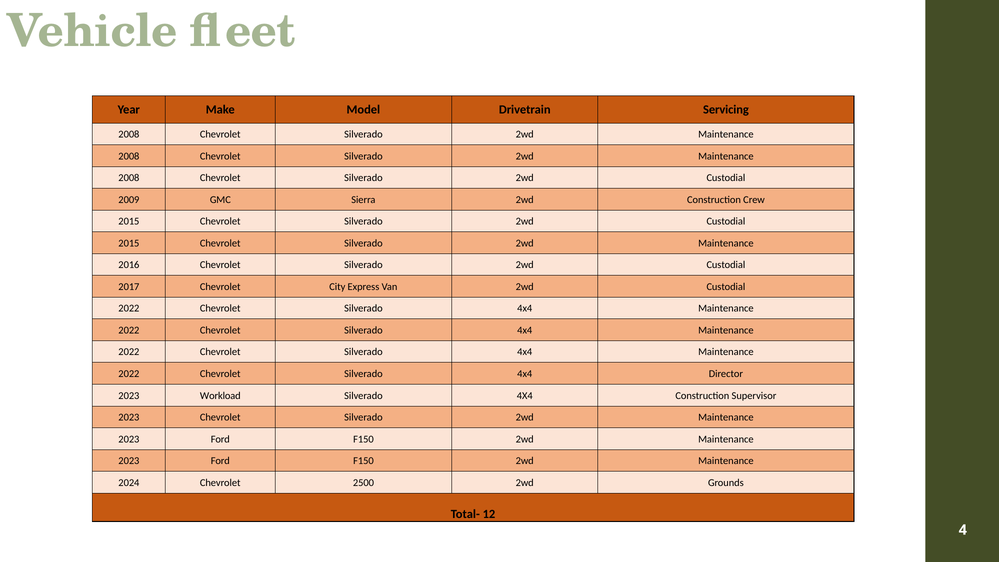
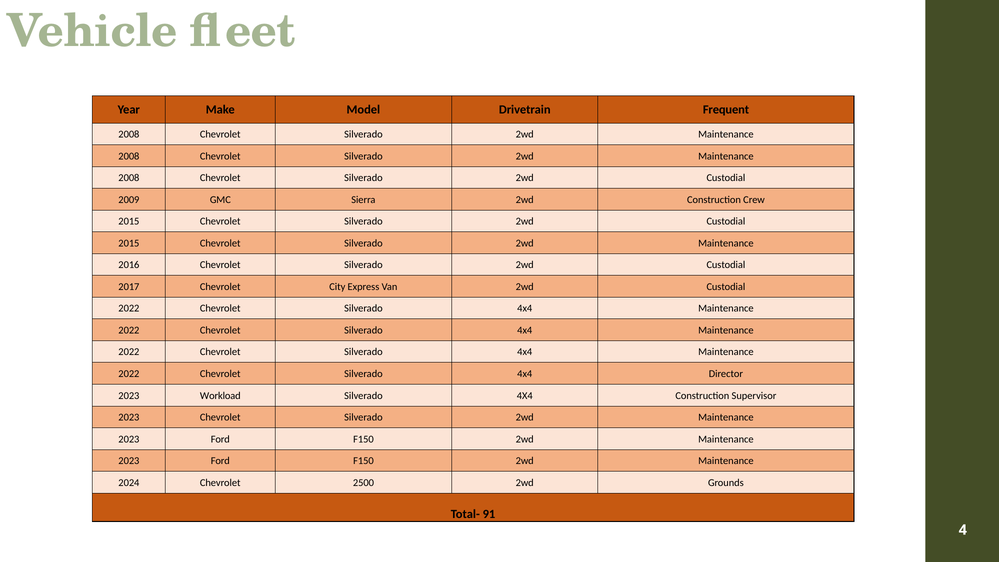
Servicing: Servicing -> Frequent
12: 12 -> 91
